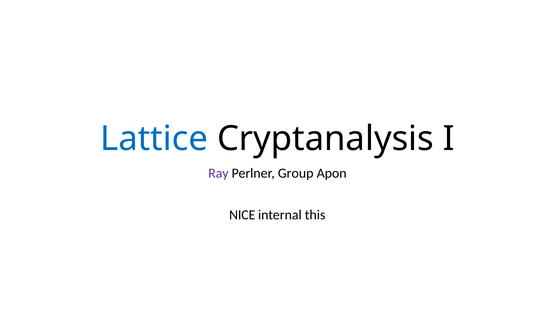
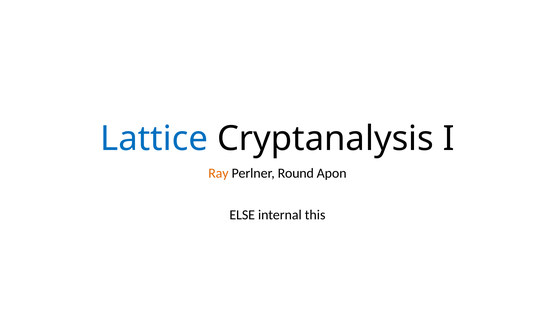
Ray colour: purple -> orange
Group: Group -> Round
NICE: NICE -> ELSE
